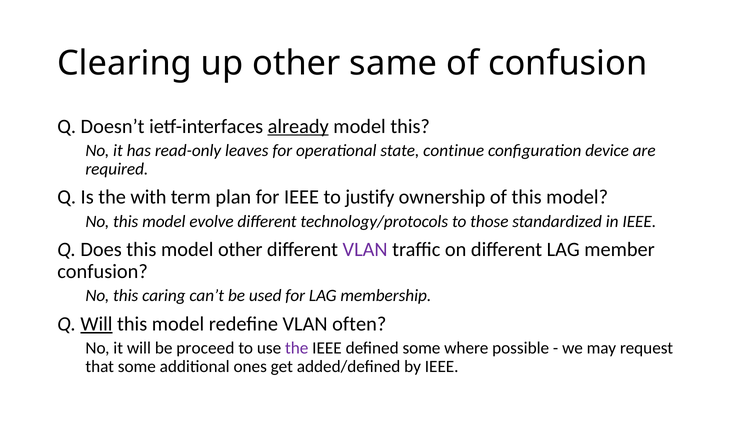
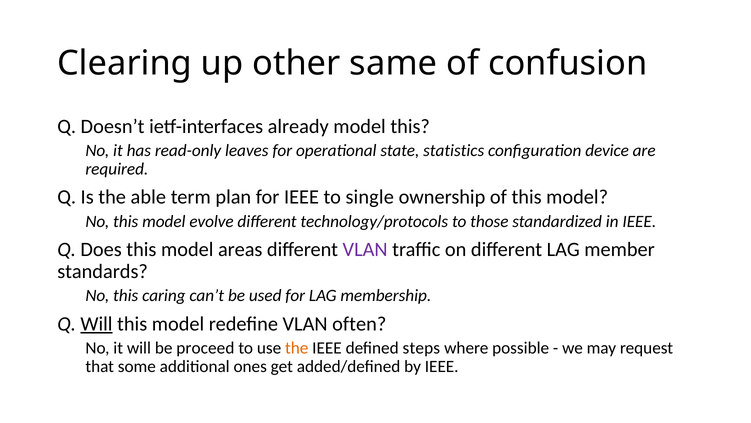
already underline: present -> none
continue: continue -> statistics
with: with -> able
justify: justify -> single
model other: other -> areas
confusion at (103, 271): confusion -> standards
the at (297, 348) colour: purple -> orange
defined some: some -> steps
